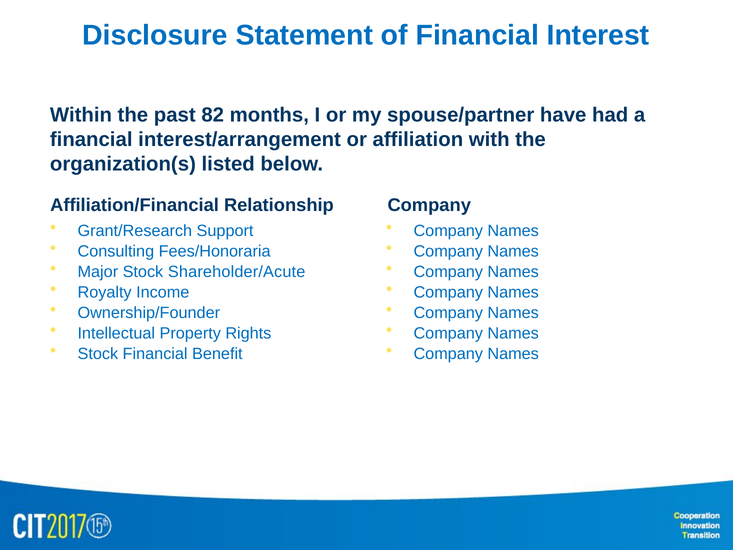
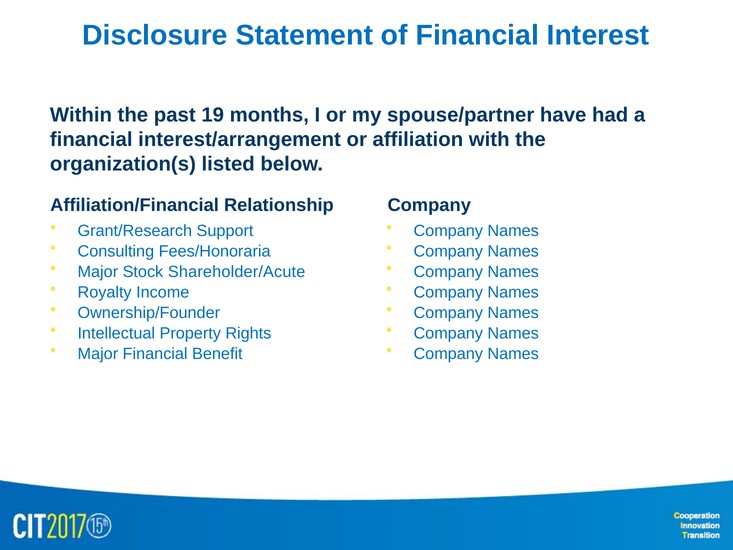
82: 82 -> 19
Stock at (98, 354): Stock -> Major
